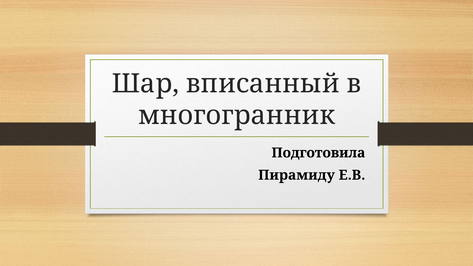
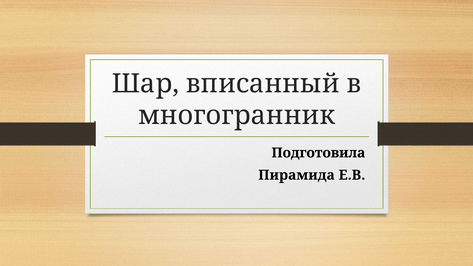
Пирамиду: Пирамиду -> Пирамида
